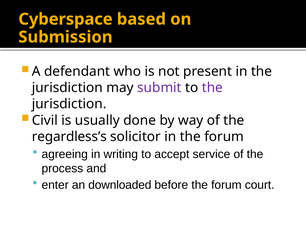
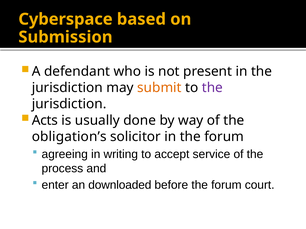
submit colour: purple -> orange
Civil: Civil -> Acts
regardless’s: regardless’s -> obligation’s
